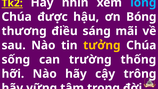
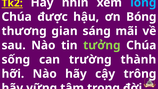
điều: điều -> gian
tưởng colour: yellow -> light green
thống: thống -> thành
